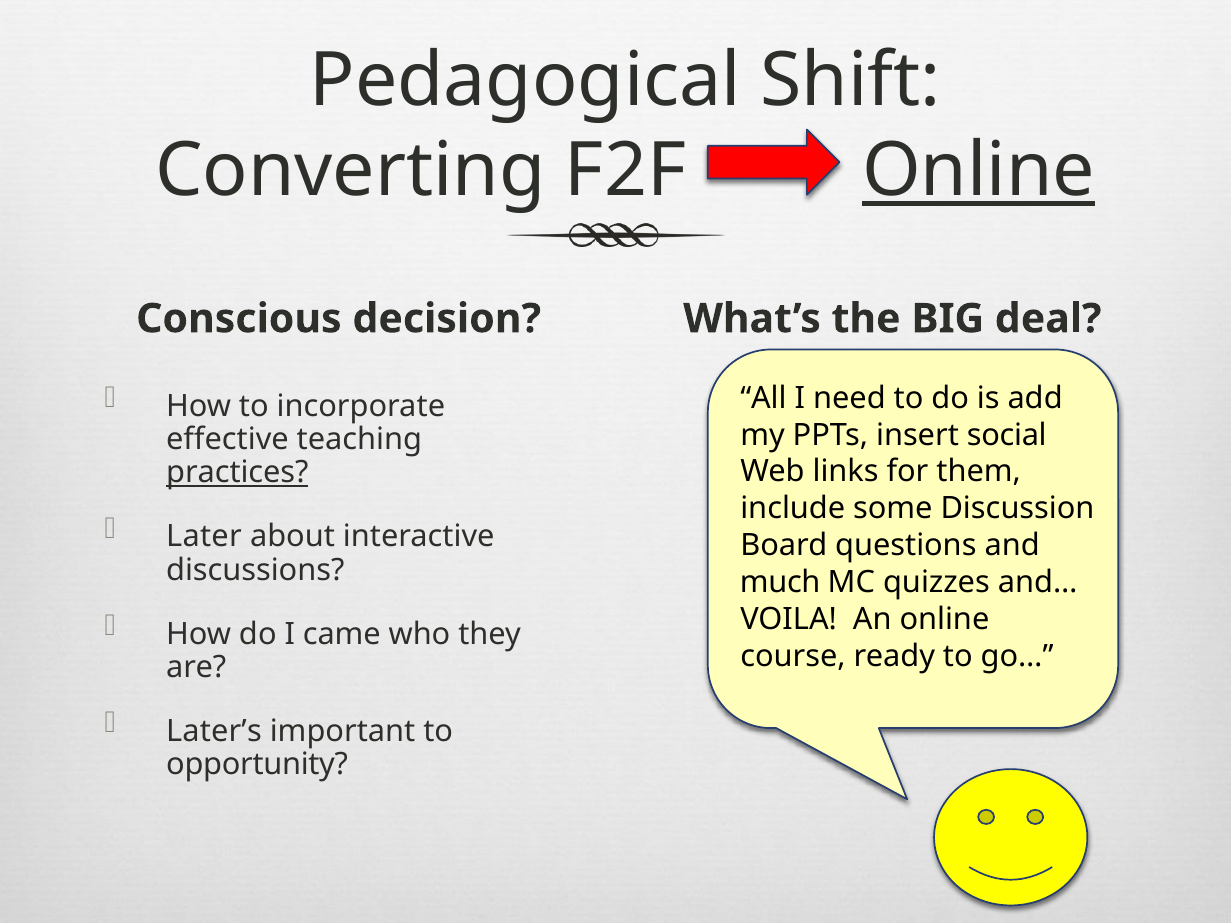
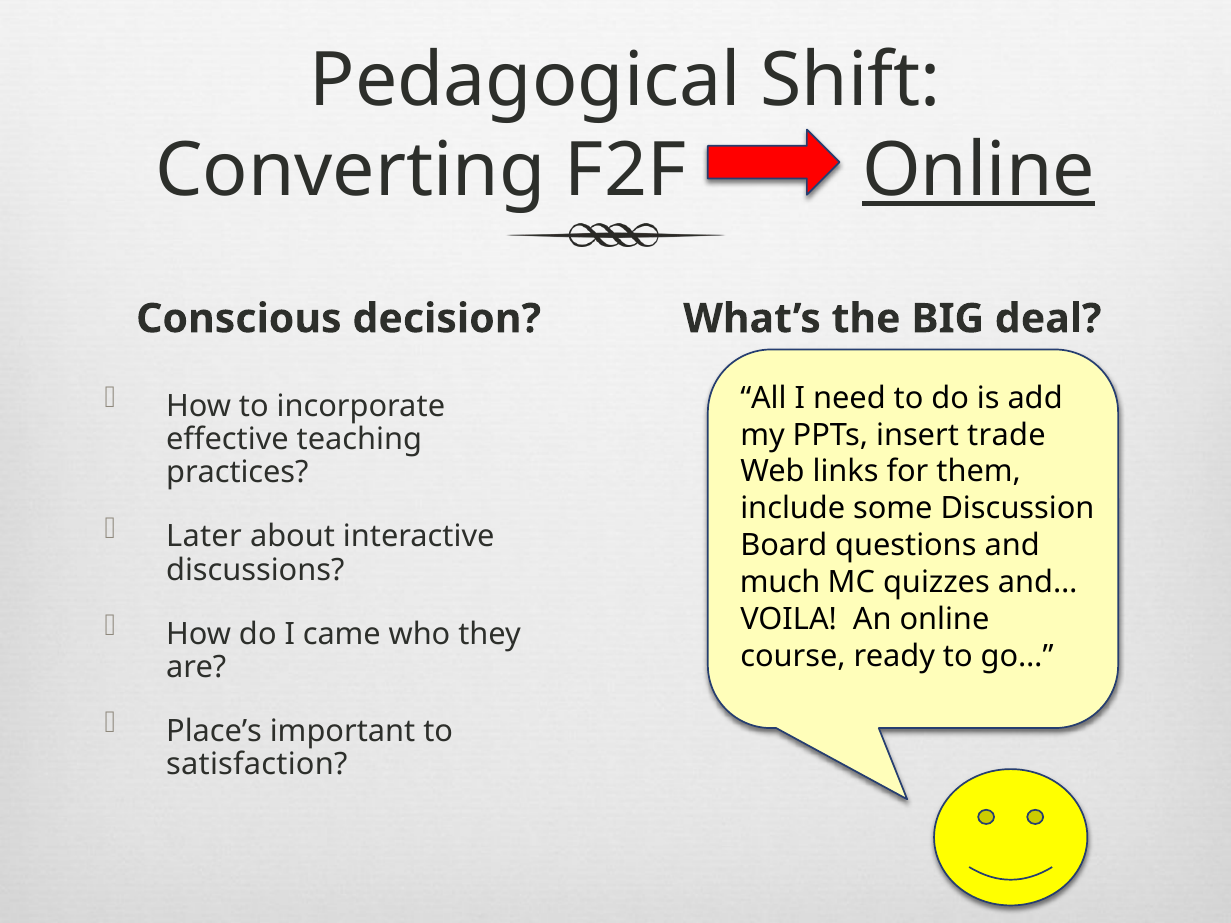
social: social -> trade
practices underline: present -> none
Later’s: Later’s -> Place’s
opportunity: opportunity -> satisfaction
